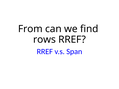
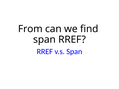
rows at (44, 40): rows -> span
